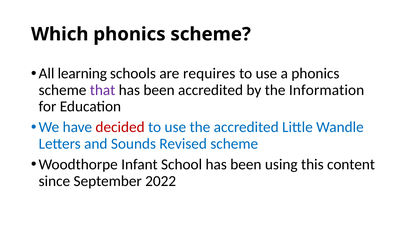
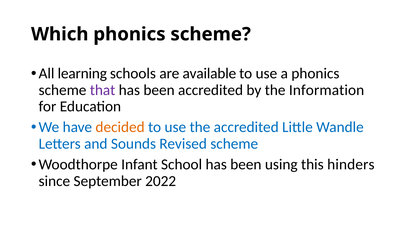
requires: requires -> available
decided colour: red -> orange
content: content -> hinders
